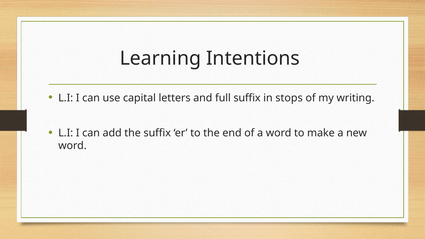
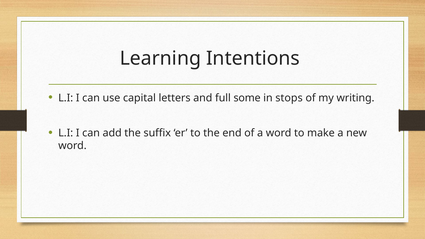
full suffix: suffix -> some
